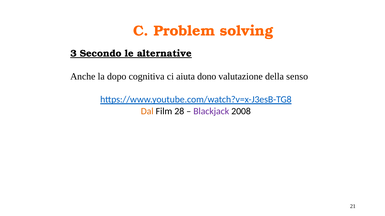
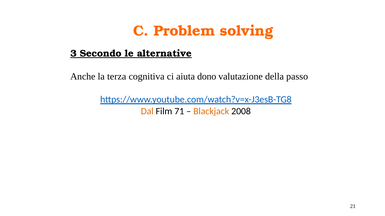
dopo: dopo -> terza
senso: senso -> passo
28: 28 -> 71
Blackjack colour: purple -> orange
